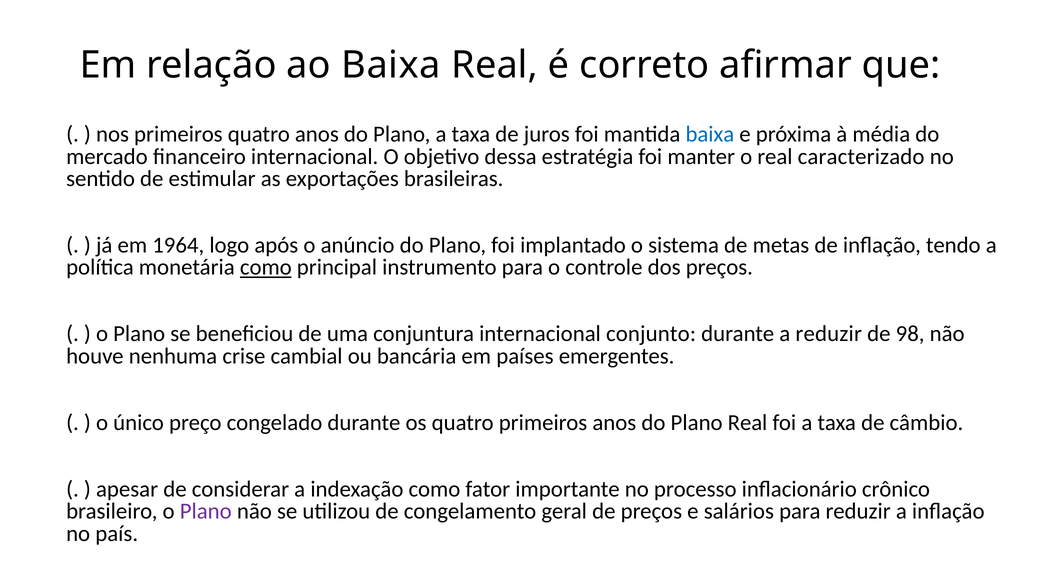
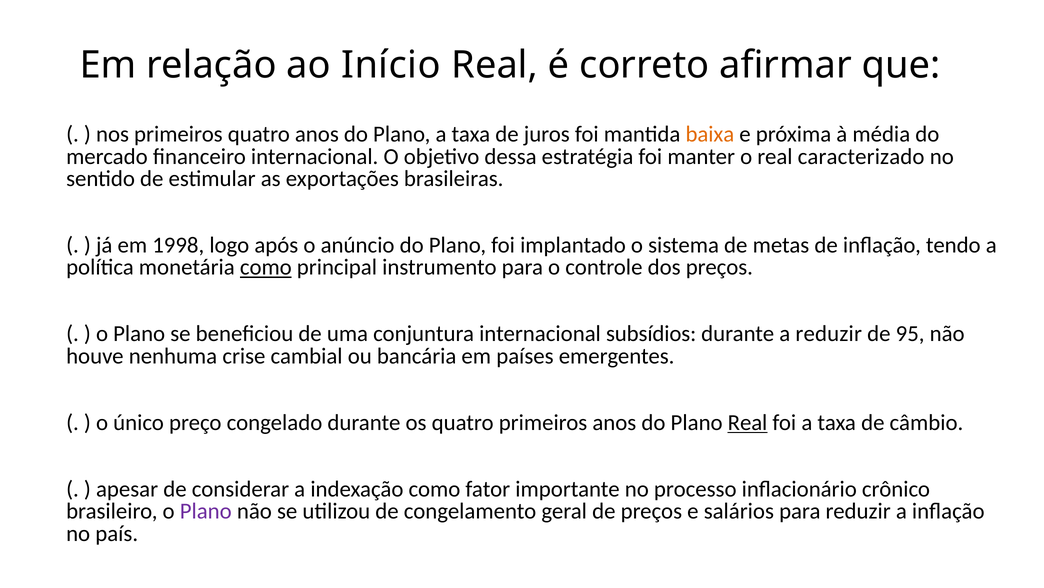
ao Baixa: Baixa -> Início
baixa at (710, 134) colour: blue -> orange
1964: 1964 -> 1998
conjunto: conjunto -> subsídios
98: 98 -> 95
Real at (748, 422) underline: none -> present
